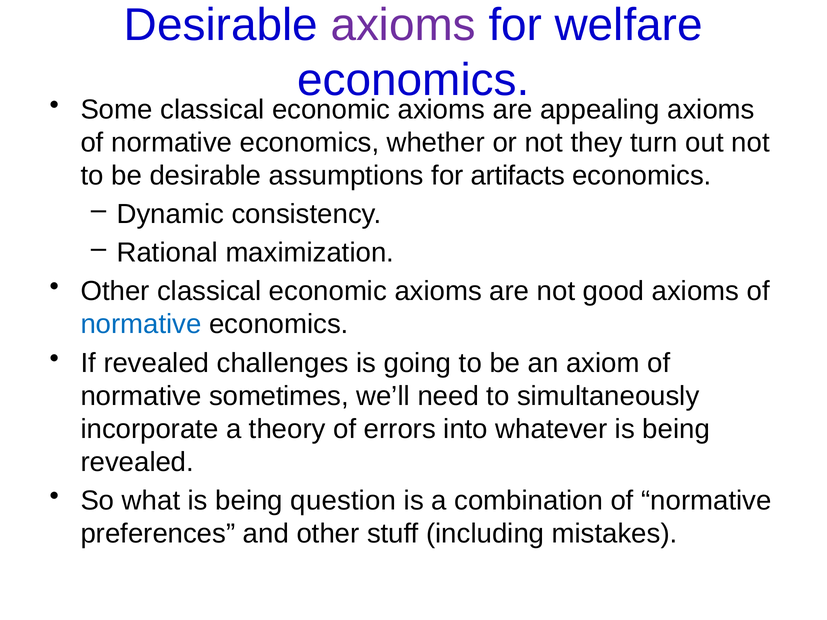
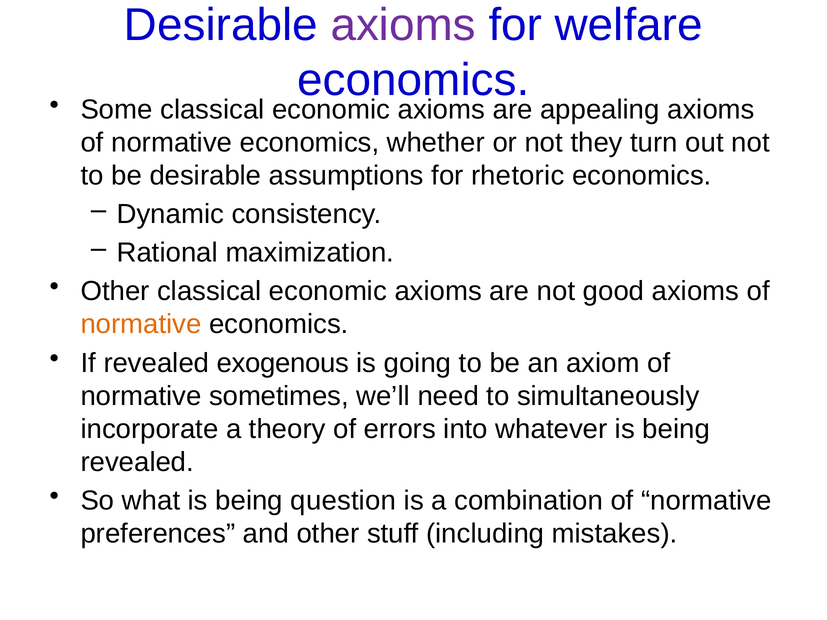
artifacts: artifacts -> rhetoric
normative at (141, 324) colour: blue -> orange
challenges: challenges -> exogenous
